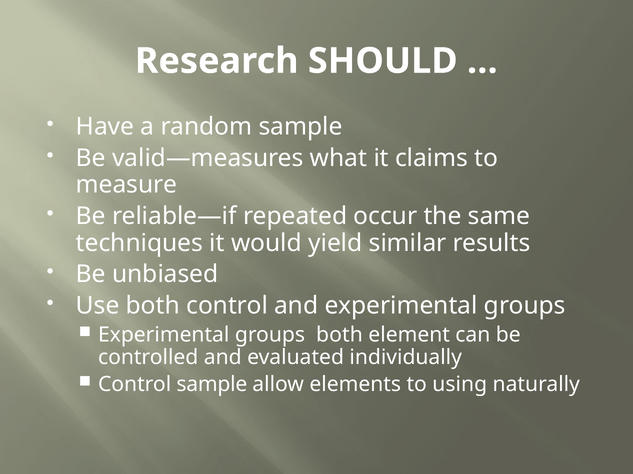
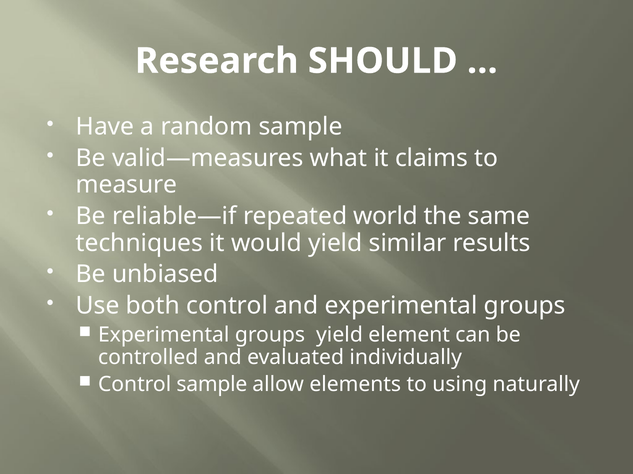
occur: occur -> world
groups both: both -> yield
